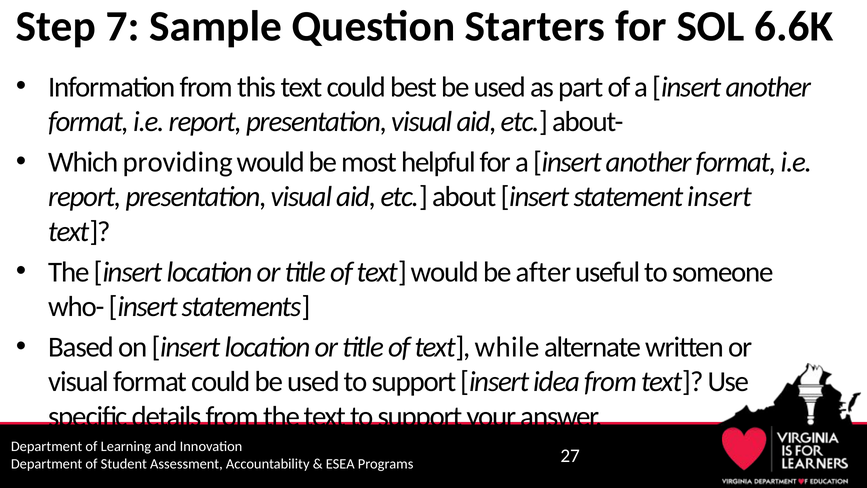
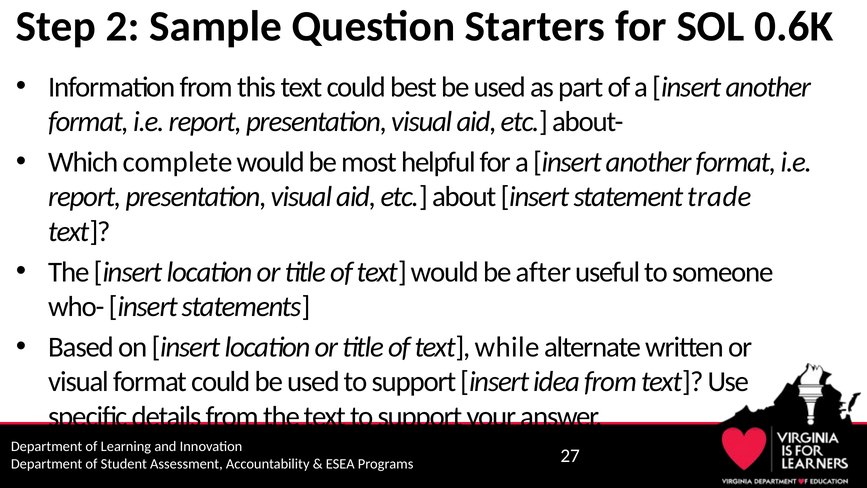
7: 7 -> 2
6.6K: 6.6K -> 0.6K
providing: providing -> complete
statement insert: insert -> trade
